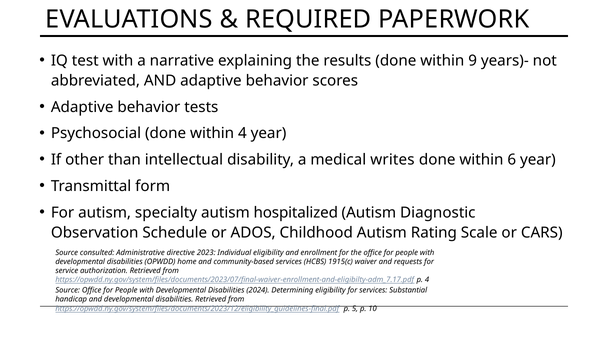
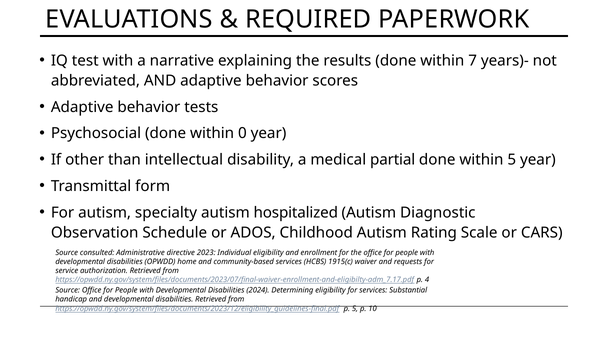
9: 9 -> 7
within 4: 4 -> 0
writes: writes -> partial
within 6: 6 -> 5
